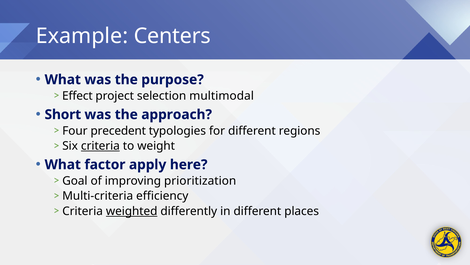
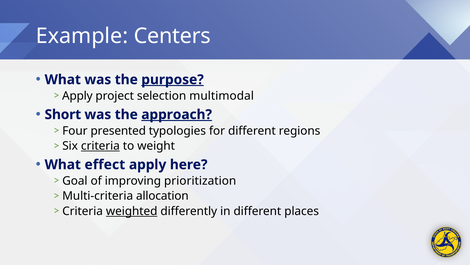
purpose underline: none -> present
Effect at (77, 96): Effect -> Apply
approach underline: none -> present
precedent: precedent -> presented
factor: factor -> effect
efficiency: efficiency -> allocation
